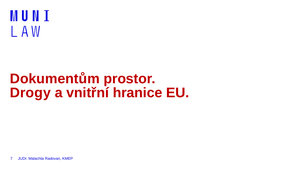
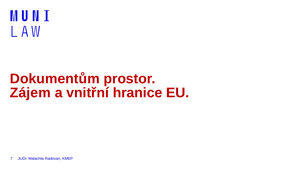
Drogy: Drogy -> Zájem
